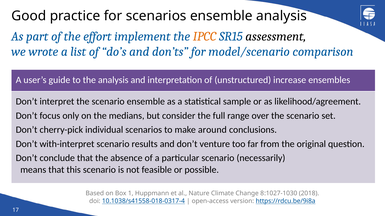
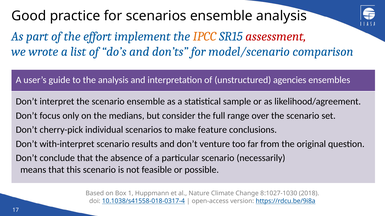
assessment colour: black -> red
increase: increase -> agencies
around: around -> feature
